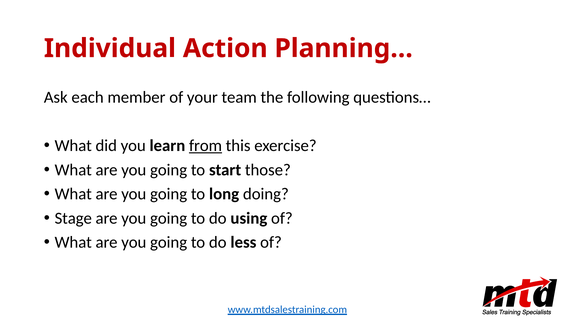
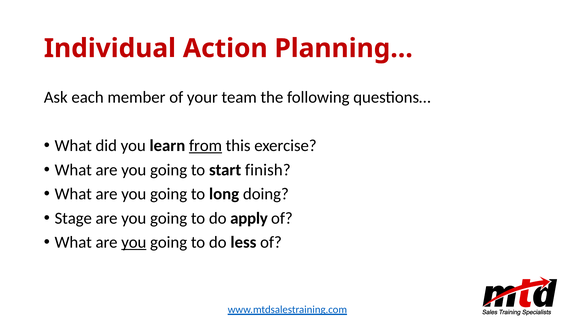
those: those -> finish
using: using -> apply
you at (134, 242) underline: none -> present
